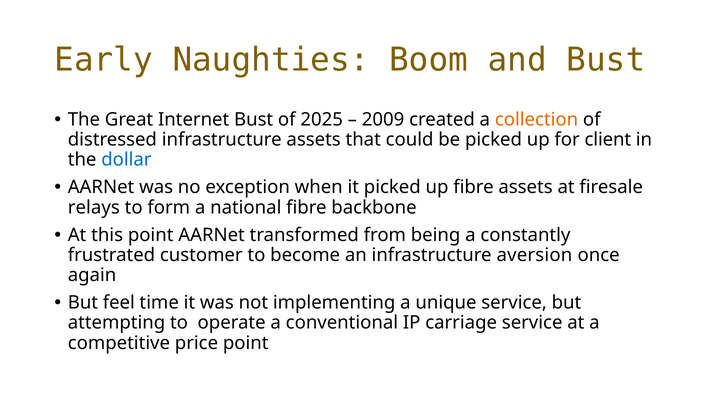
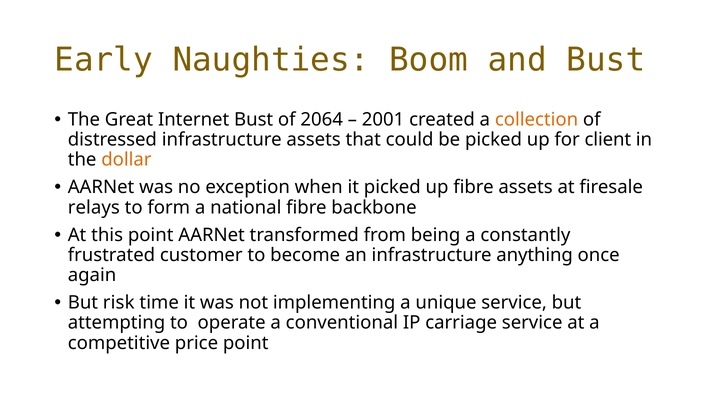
2025: 2025 -> 2064
2009: 2009 -> 2001
dollar colour: blue -> orange
aversion: aversion -> anything
feel: feel -> risk
